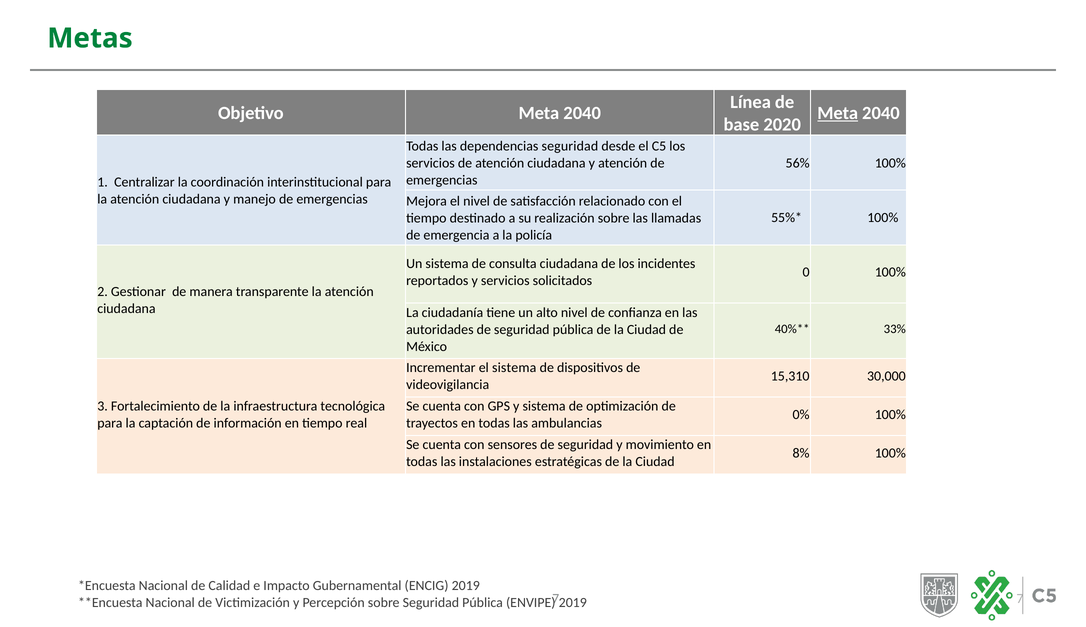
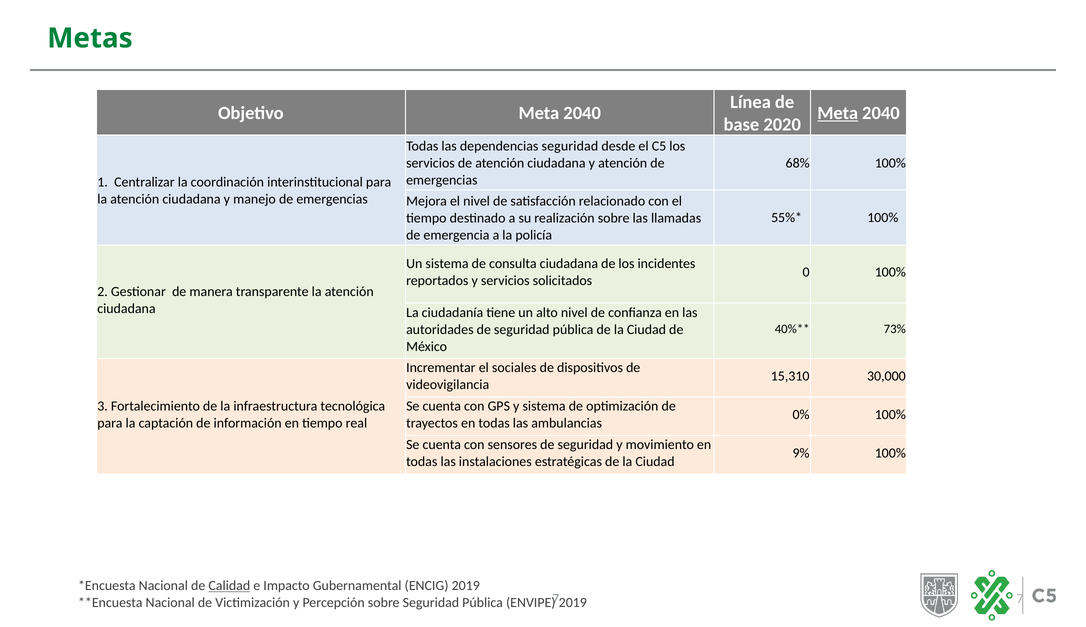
56%: 56% -> 68%
33%: 33% -> 73%
el sistema: sistema -> sociales
8%: 8% -> 9%
Calidad underline: none -> present
